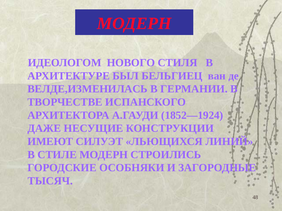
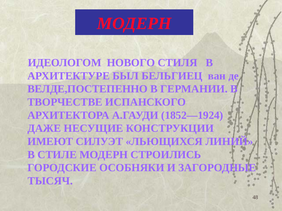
ВЕЛДЕ,ИЗМЕНИЛАСЬ: ВЕЛДЕ,ИЗМЕНИЛАСЬ -> ВЕЛДЕ,ПОСТЕПЕННО
